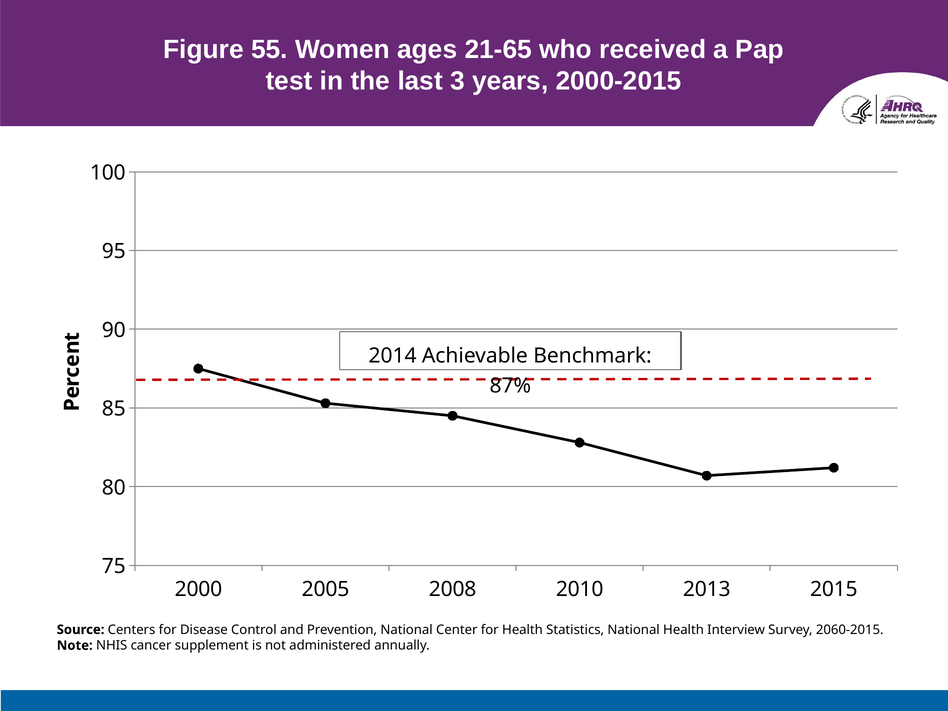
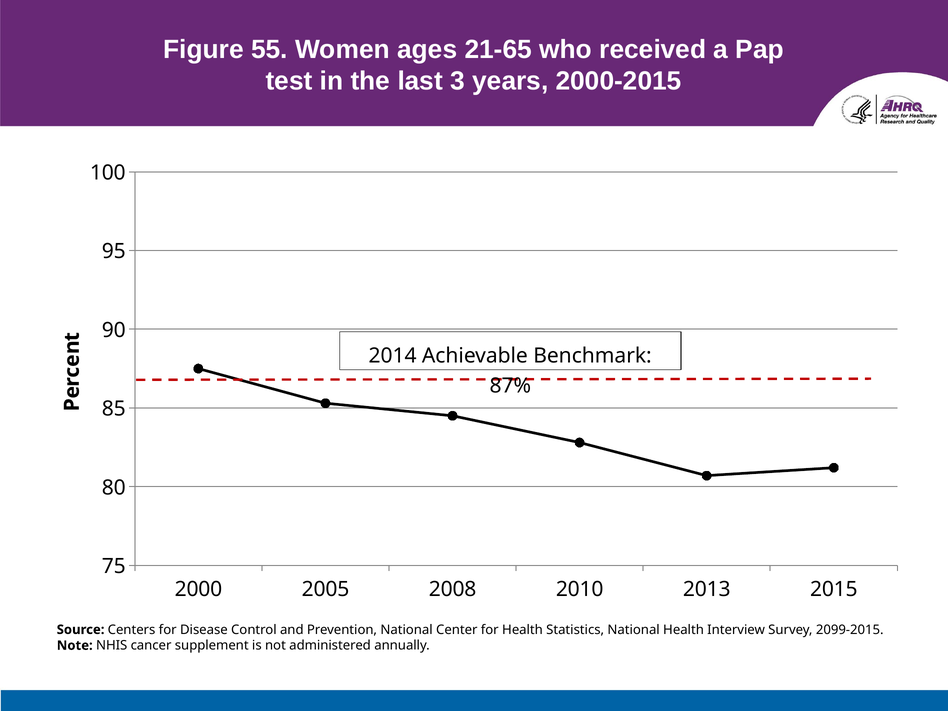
2060-2015: 2060-2015 -> 2099-2015
